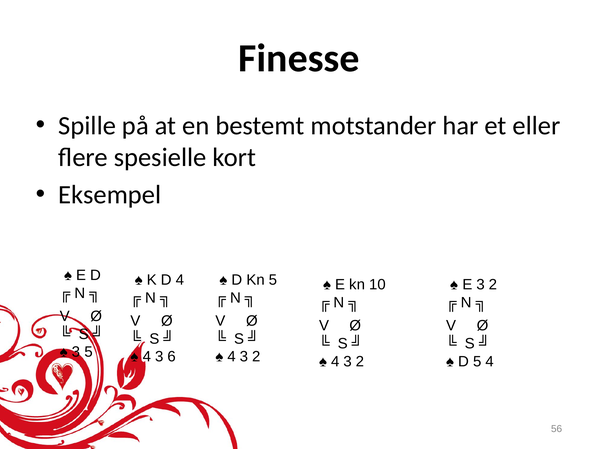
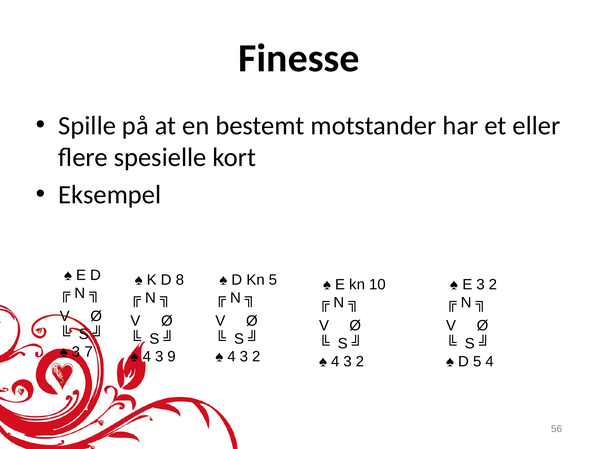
D 4: 4 -> 8
3 5: 5 -> 7
6: 6 -> 9
